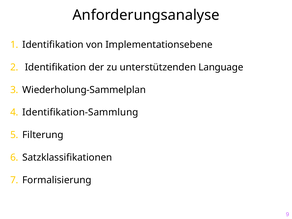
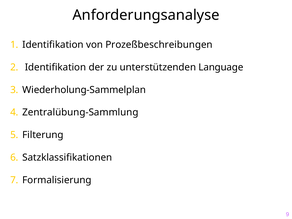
Implementationsebene: Implementationsebene -> Prozeßbeschreibungen
Identifikation-Sammlung: Identifikation-Sammlung -> Zentralübung-Sammlung
